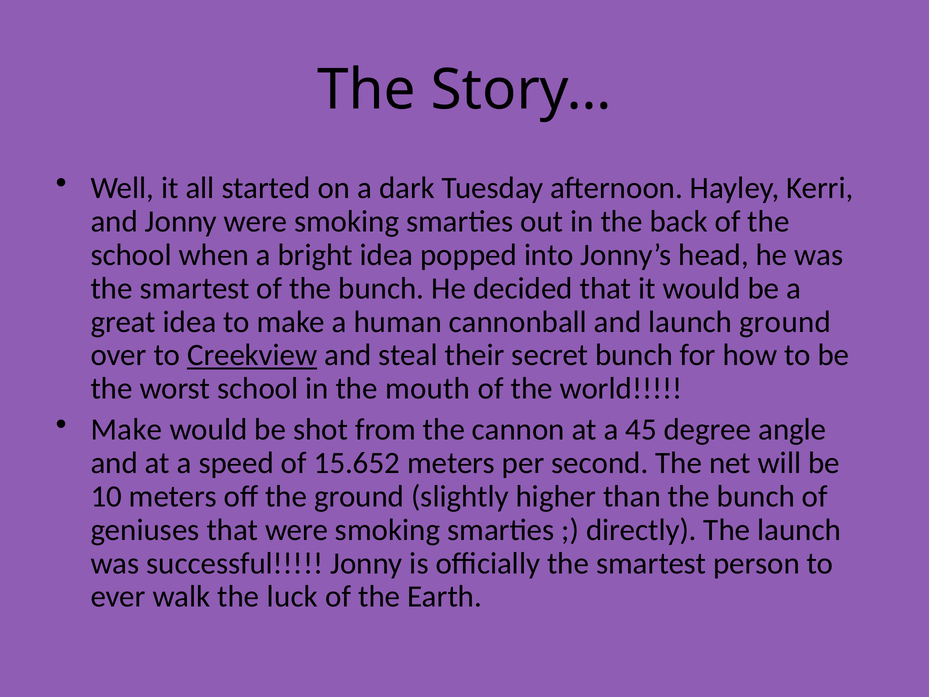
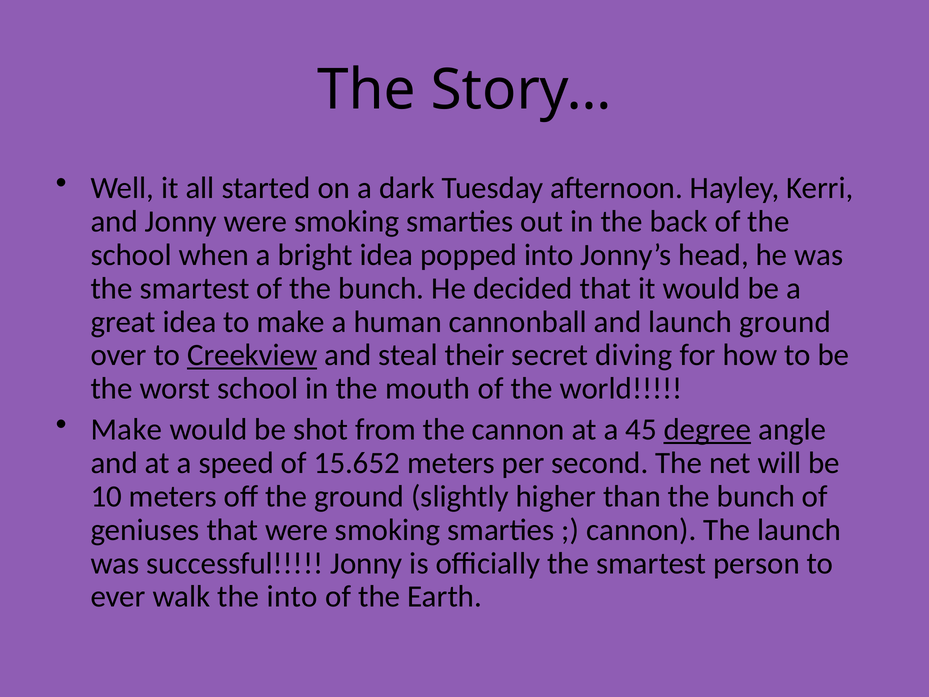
secret bunch: bunch -> diving
degree underline: none -> present
directly at (641, 530): directly -> cannon
the luck: luck -> into
